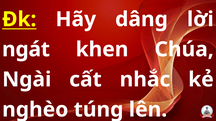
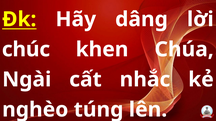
ngát: ngát -> chúc
